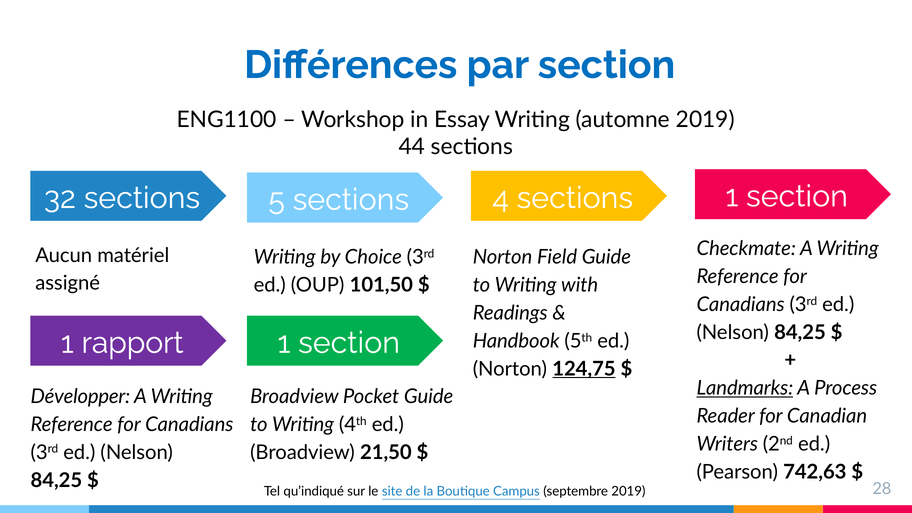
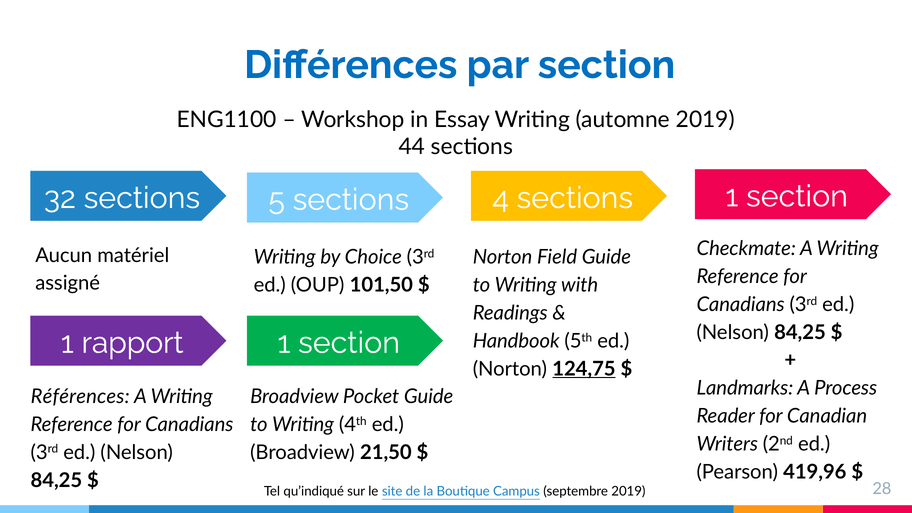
Landmarks underline: present -> none
Développer: Développer -> Références
742,63: 742,63 -> 419,96
